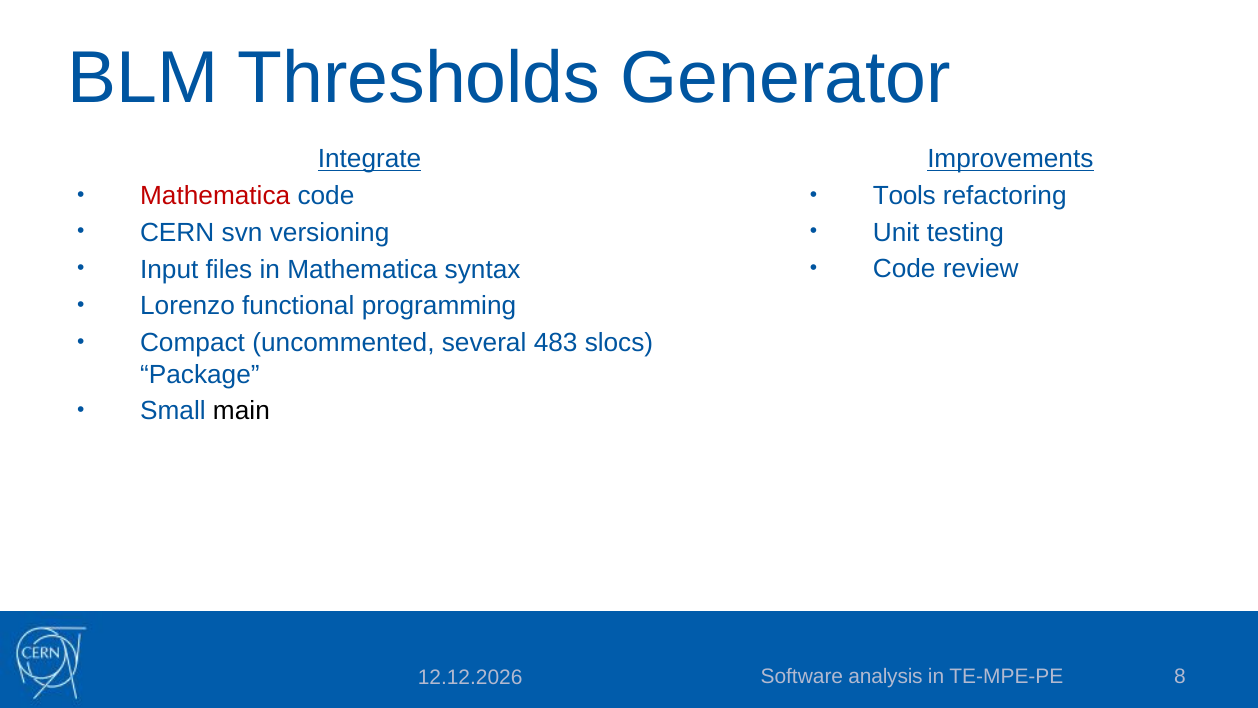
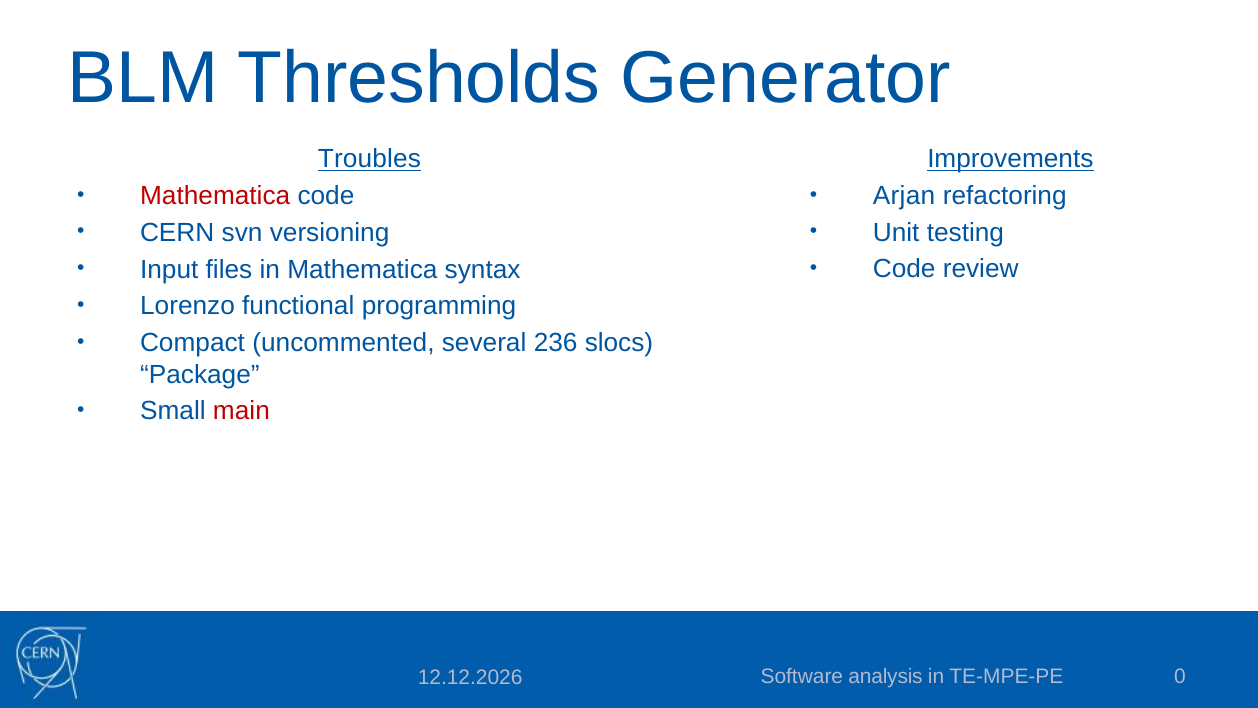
Integrate: Integrate -> Troubles
Tools: Tools -> Arjan
483: 483 -> 236
main colour: black -> red
8: 8 -> 0
